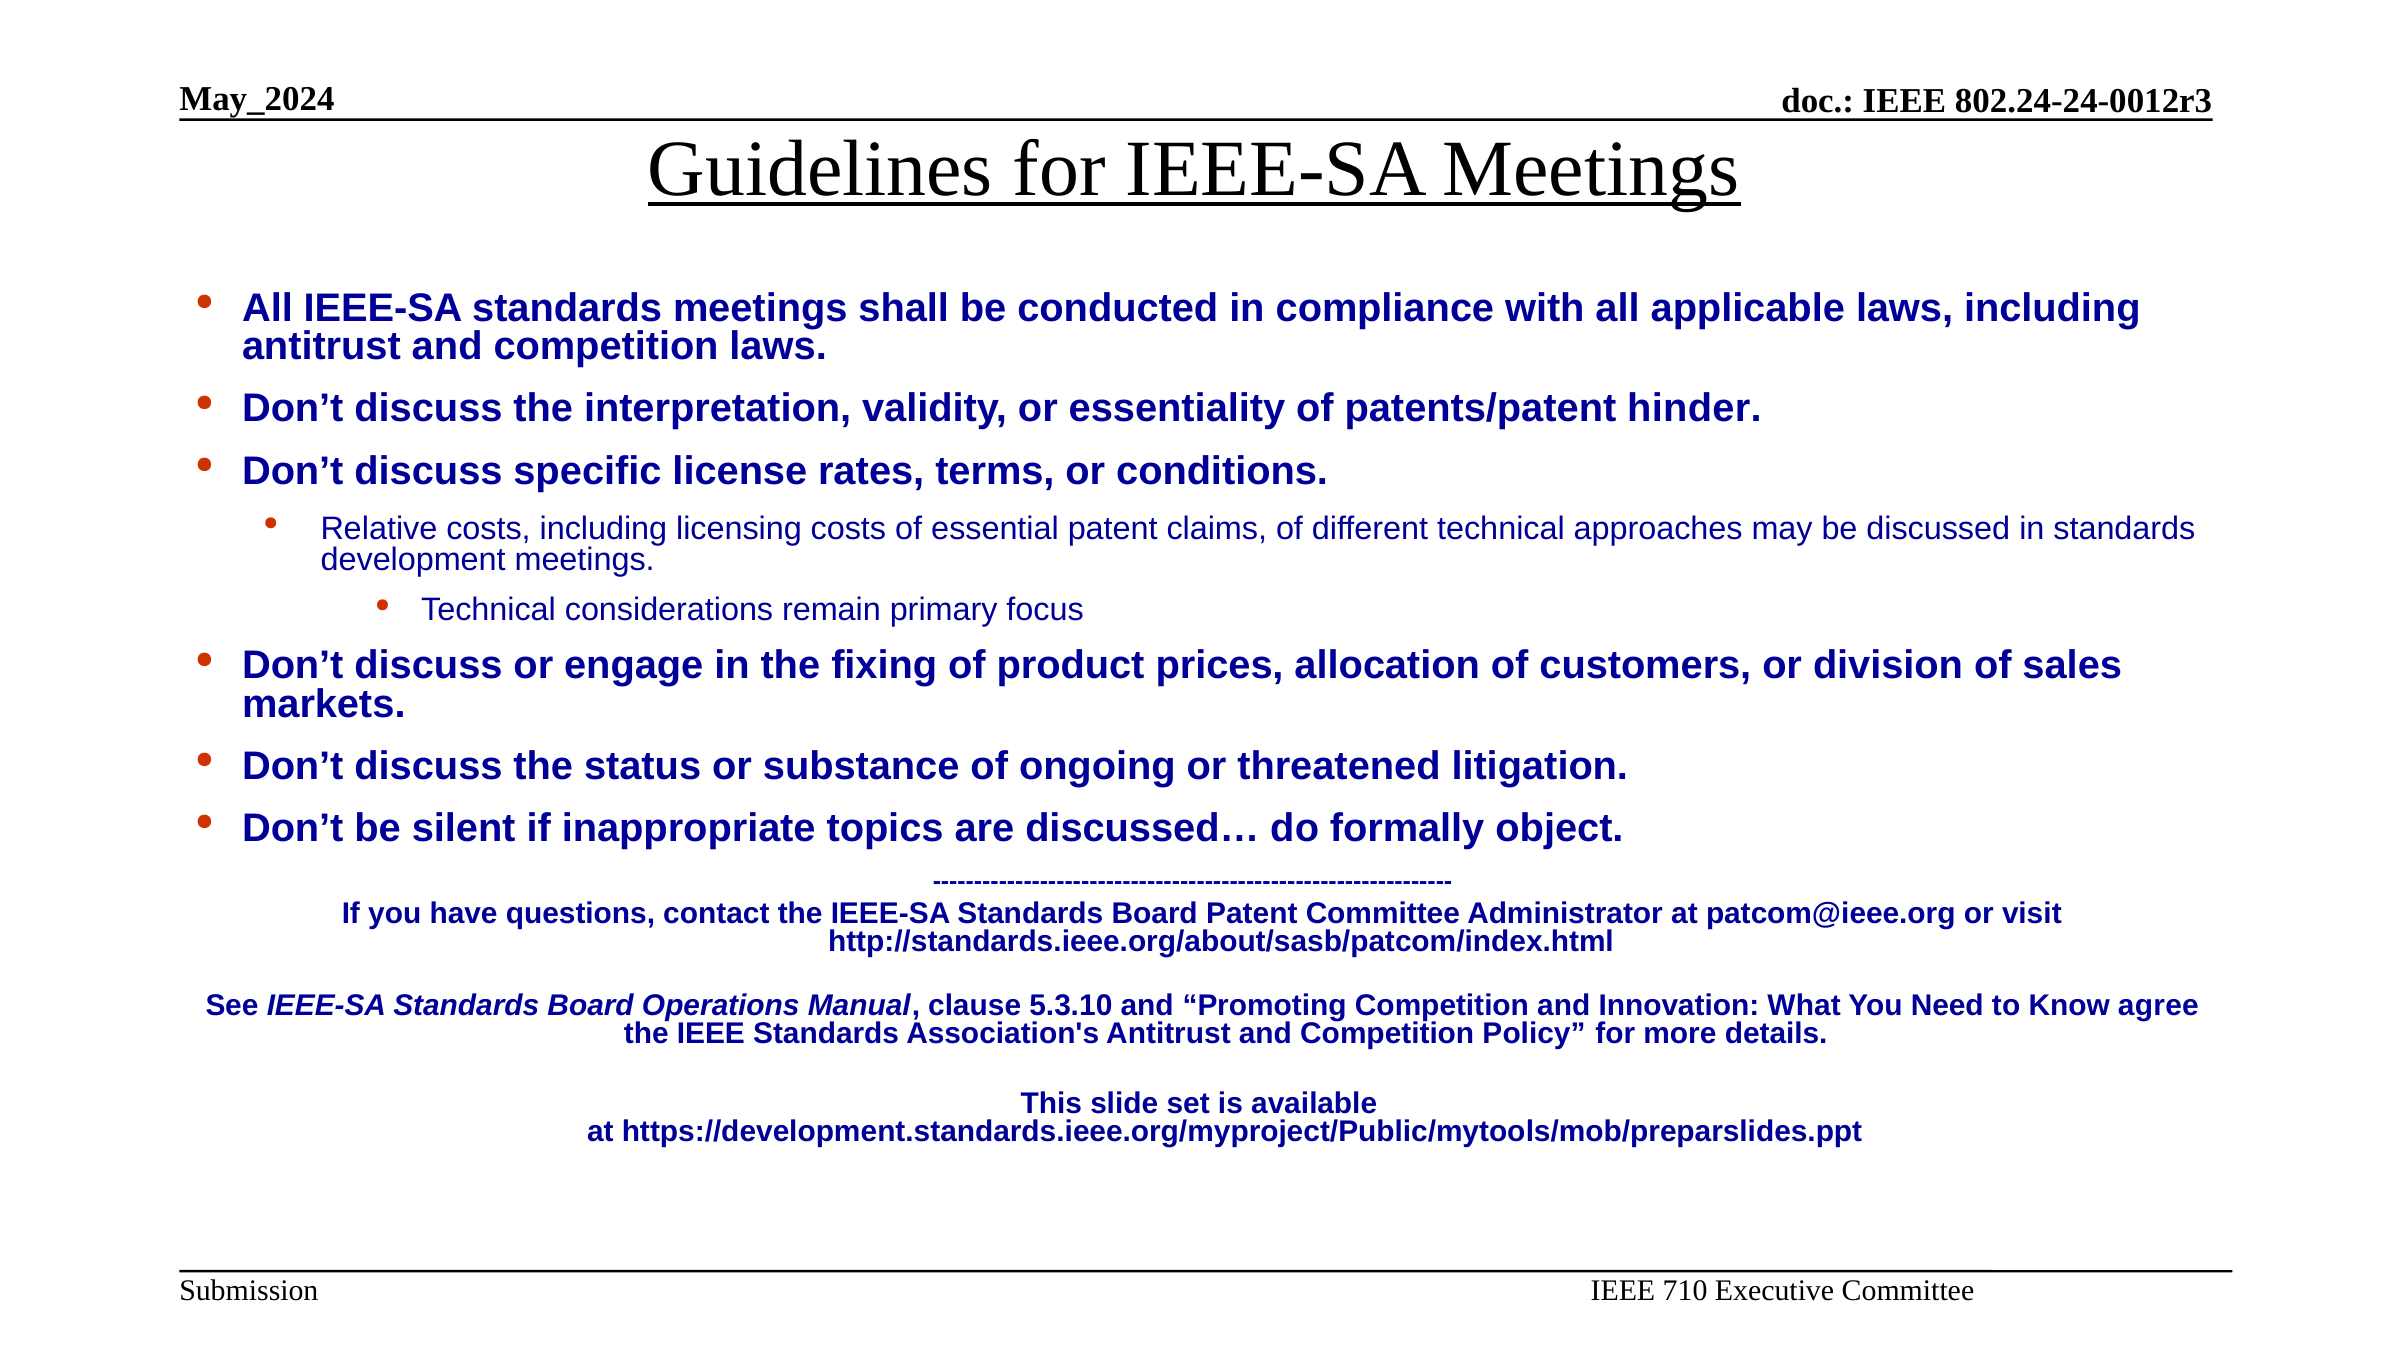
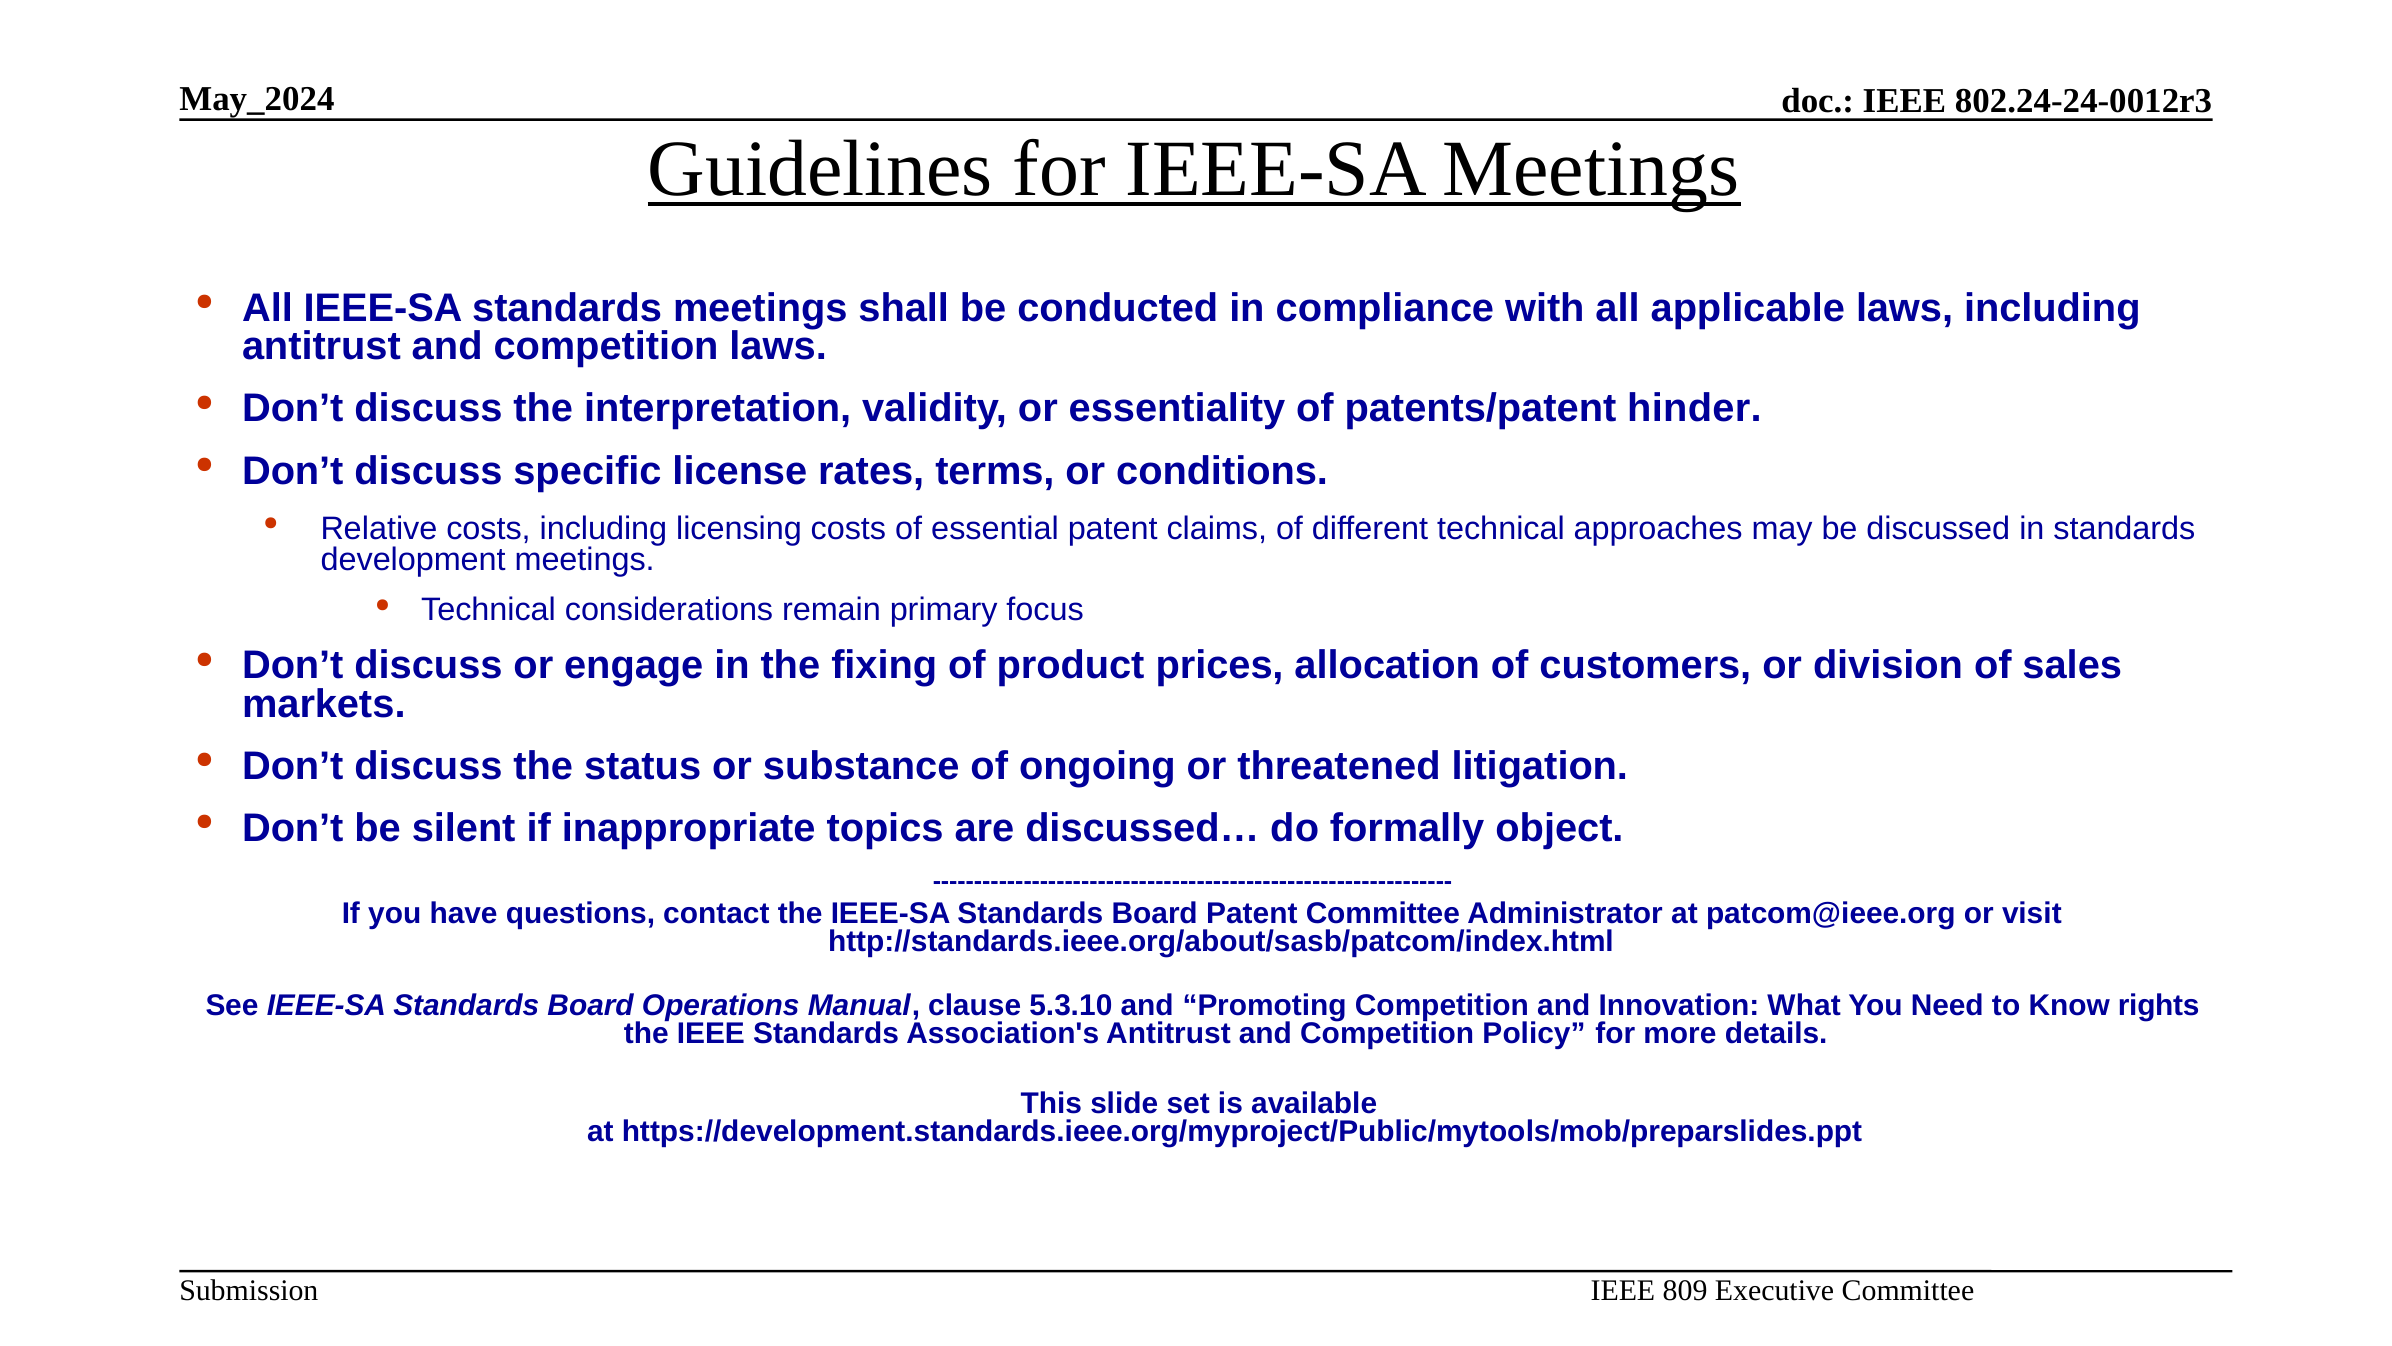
agree: agree -> rights
710: 710 -> 809
